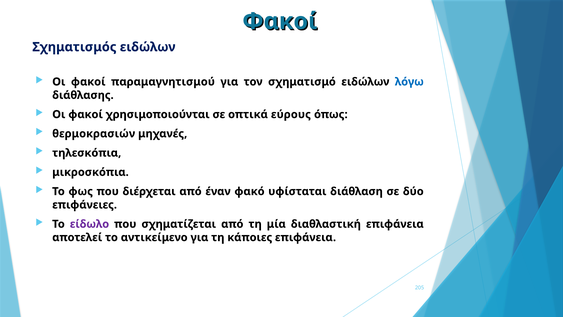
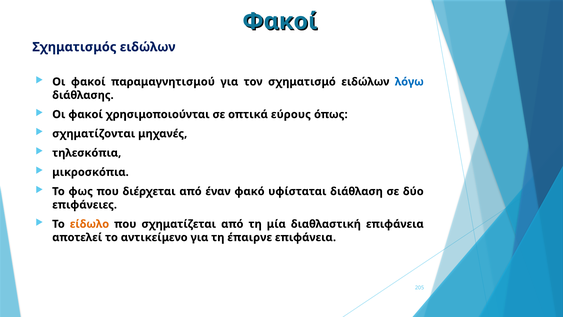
θερμοκρασιών: θερμοκρασιών -> σχηματίζονται
είδωλο colour: purple -> orange
κάποιες: κάποιες -> έπαιρνε
